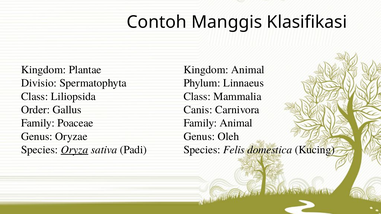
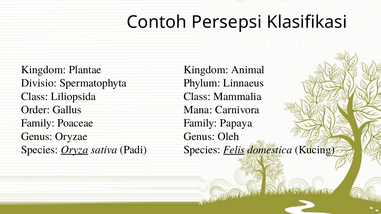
Manggis: Manggis -> Persepsi
Canis: Canis -> Mana
Family Animal: Animal -> Papaya
Felis underline: none -> present
